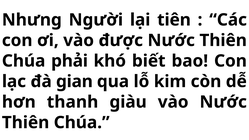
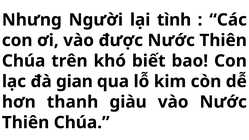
tiên: tiên -> tình
phải: phải -> trên
